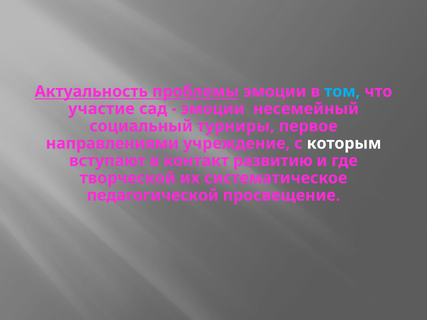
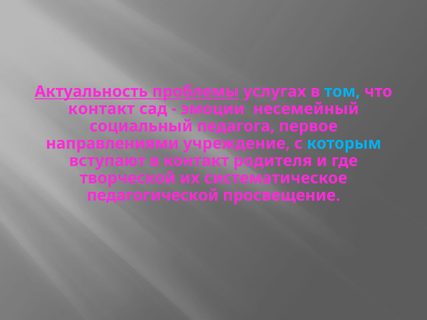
проблемы эмоции: эмоции -> услугах
участие at (101, 109): участие -> контакт
турниры: турниры -> педагога
которым colour: white -> light blue
развитию: развитию -> родителя
